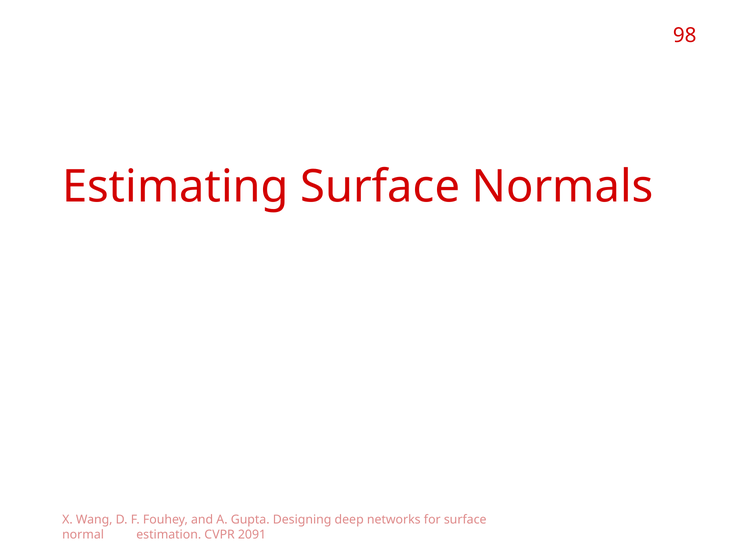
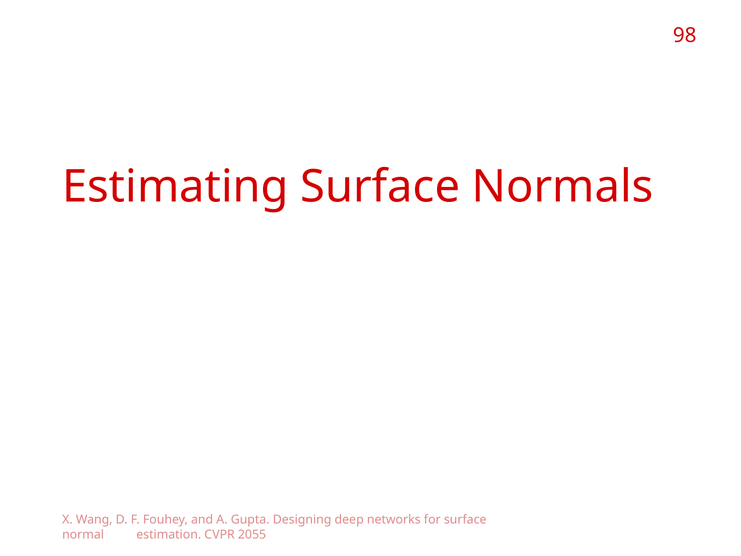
2091: 2091 -> 2055
